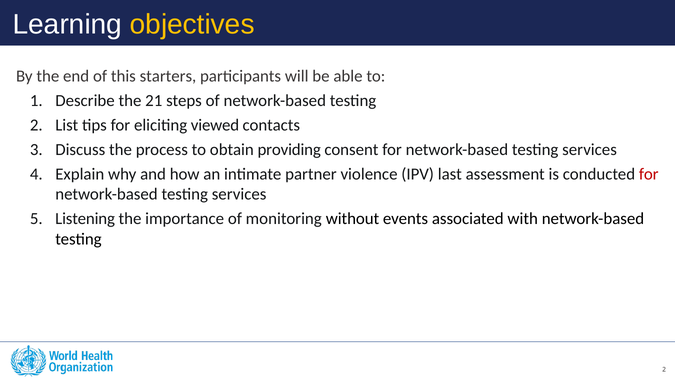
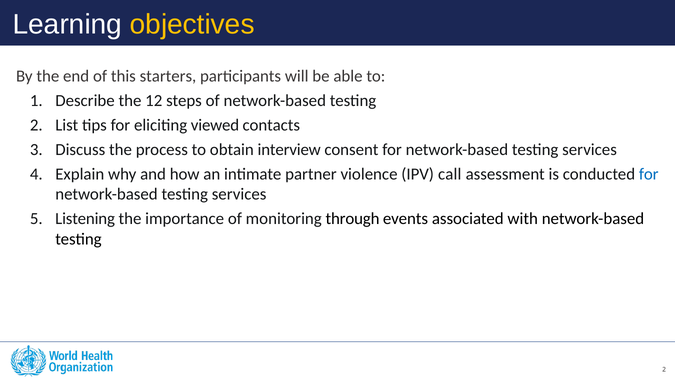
21: 21 -> 12
providing: providing -> interview
last: last -> call
for at (649, 174) colour: red -> blue
without: without -> through
